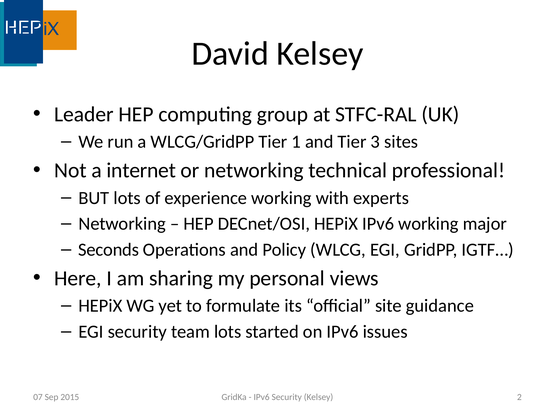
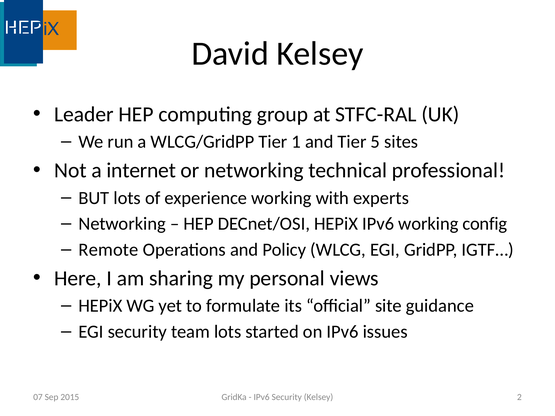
3: 3 -> 5
major: major -> config
Seconds: Seconds -> Remote
